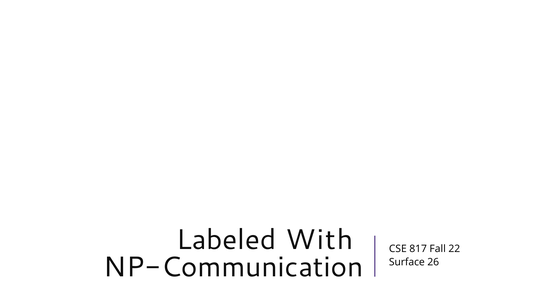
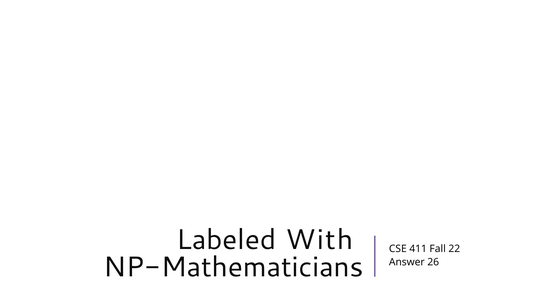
817: 817 -> 411
NP-Communication: NP-Communication -> NP-Mathematicians
Surface: Surface -> Answer
